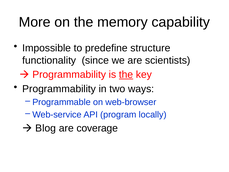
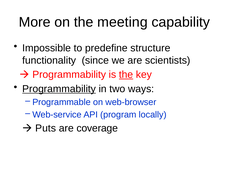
memory: memory -> meeting
Programmability at (59, 89) underline: none -> present
Blog: Blog -> Puts
